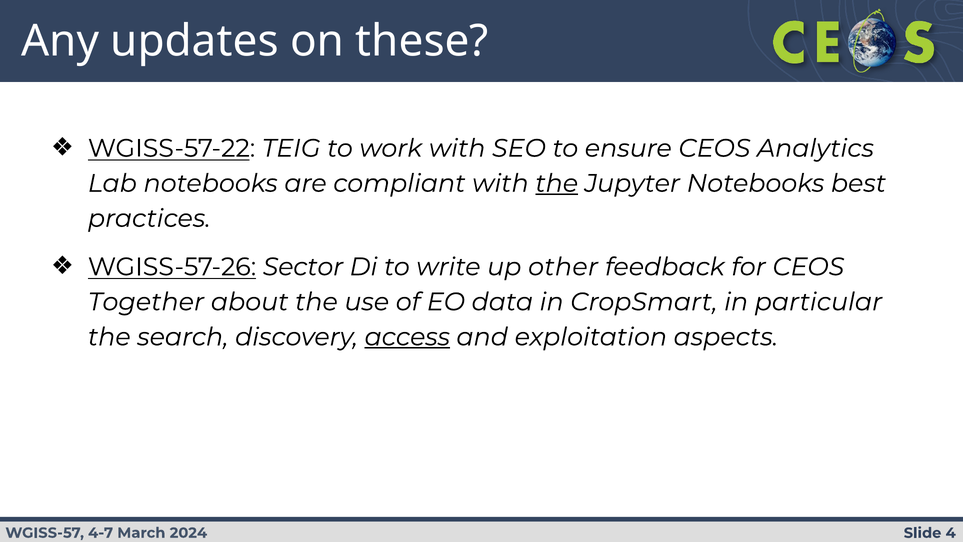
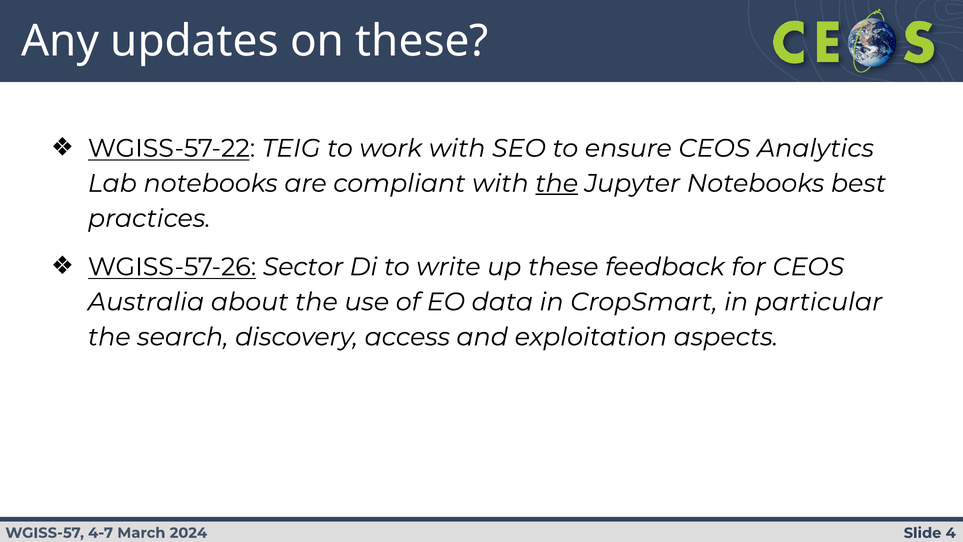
up other: other -> these
Together: Together -> Australia
access underline: present -> none
